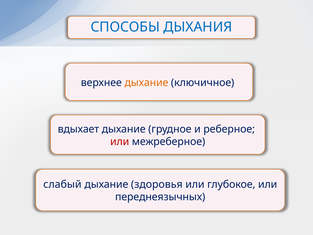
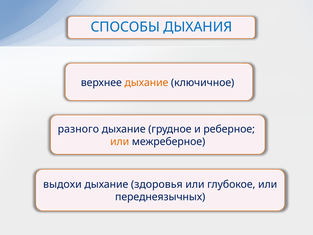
вдыхает: вдыхает -> разного
или at (120, 141) colour: red -> orange
слабый: слабый -> выдохи
